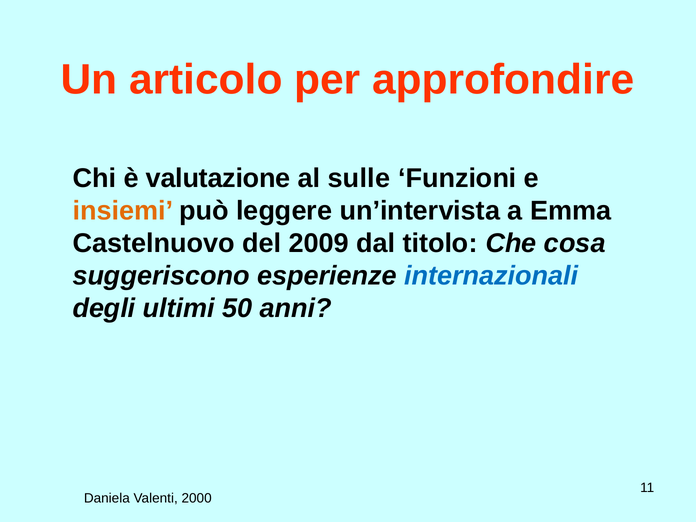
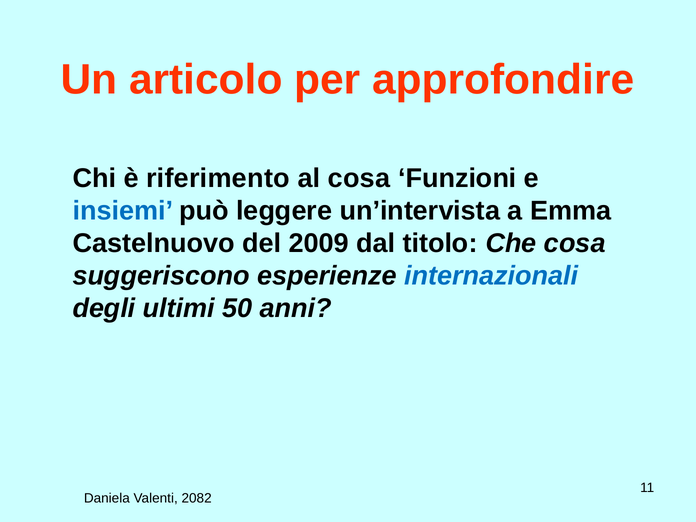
valutazione: valutazione -> riferimento
al sulle: sulle -> cosa
insiemi colour: orange -> blue
2000: 2000 -> 2082
